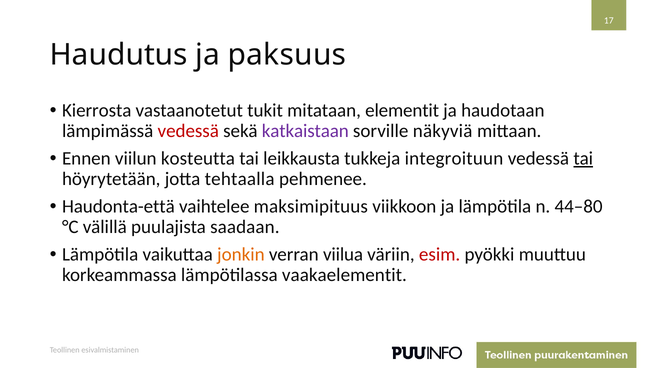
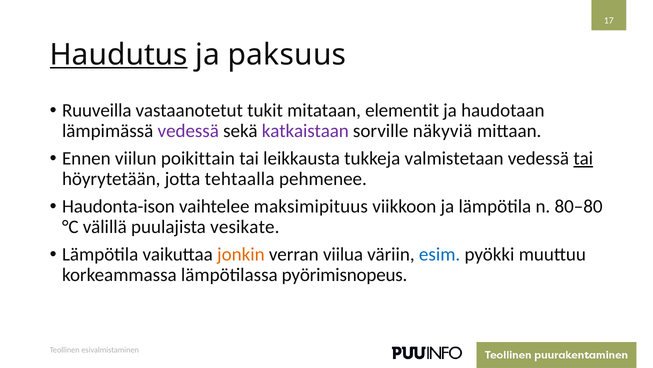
Haudutus underline: none -> present
Kierrosta: Kierrosta -> Ruuveilla
vedessä at (188, 131) colour: red -> purple
kosteutta: kosteutta -> poikittain
integroituun: integroituun -> valmistetaan
Haudonta-että: Haudonta-että -> Haudonta-ison
44–80: 44–80 -> 80–80
saadaan: saadaan -> vesikate
esim colour: red -> blue
vaakaelementit: vaakaelementit -> pyörimisnopeus
